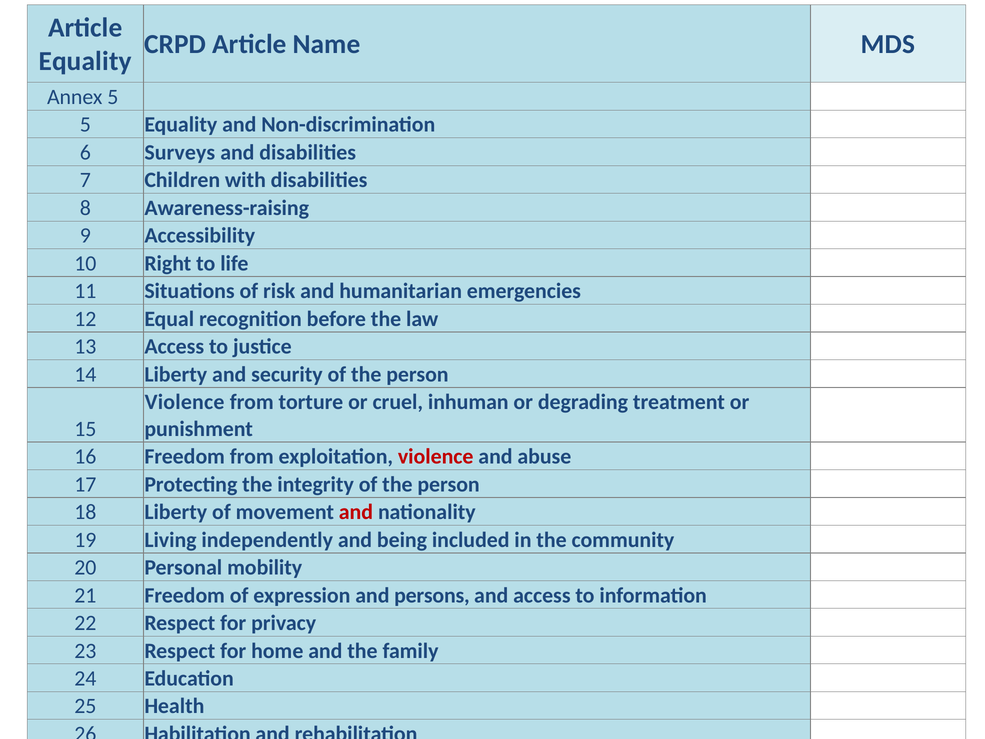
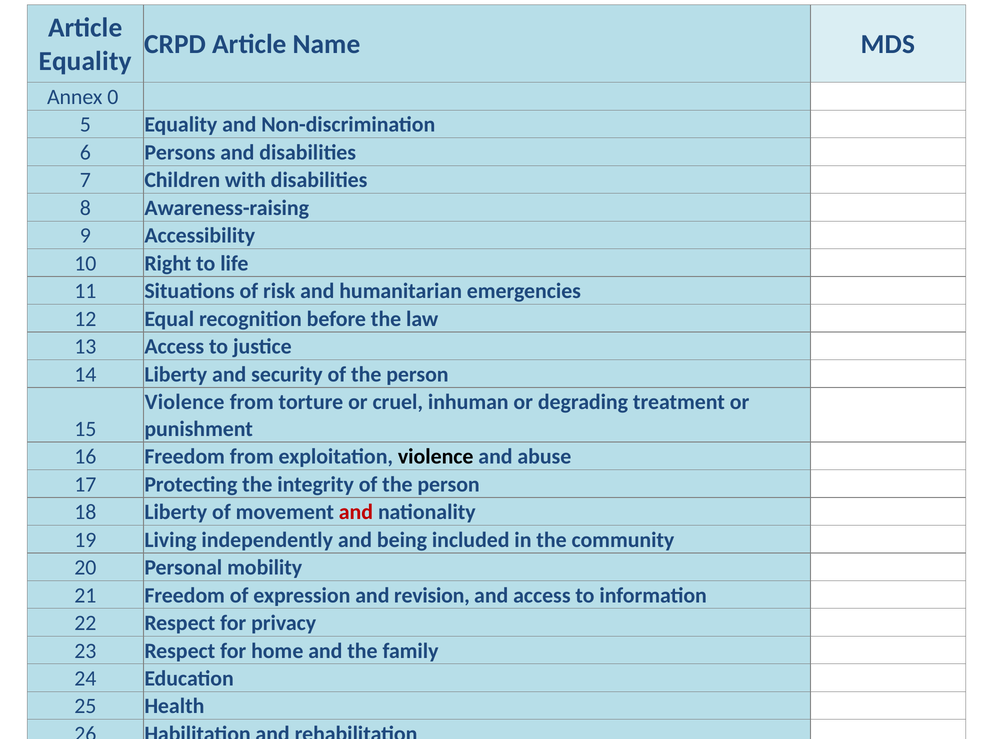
Annex 5: 5 -> 0
Surveys: Surveys -> Persons
violence at (436, 456) colour: red -> black
persons: persons -> revision
